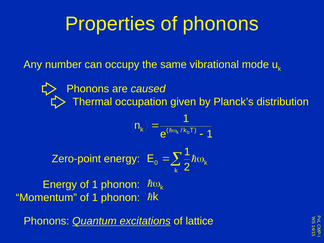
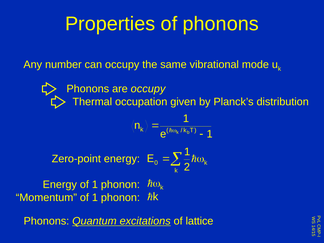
are caused: caused -> occupy
